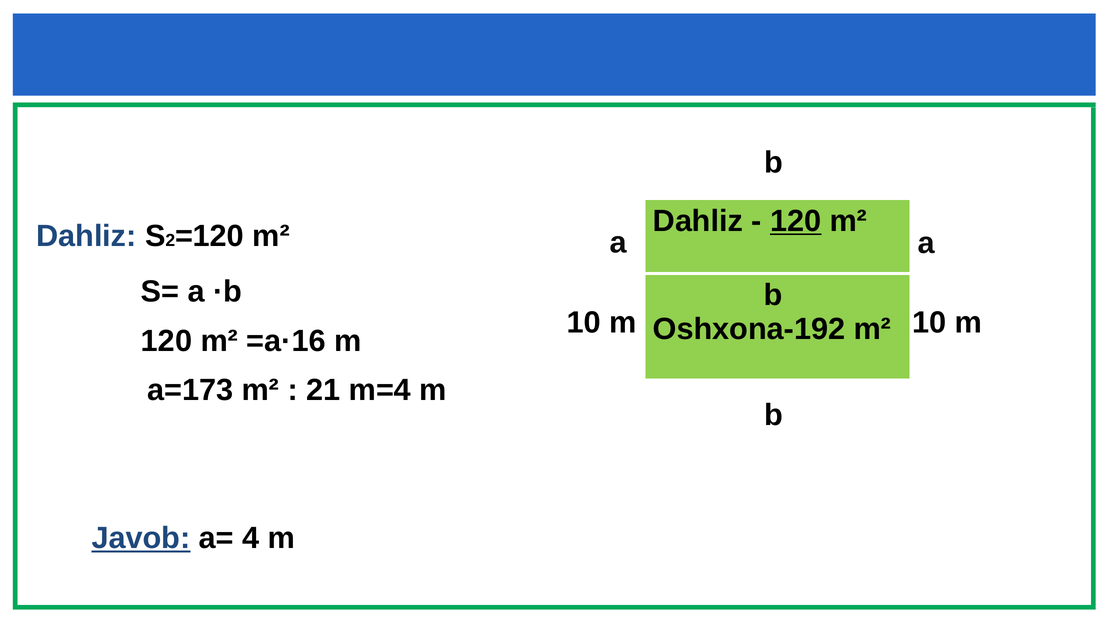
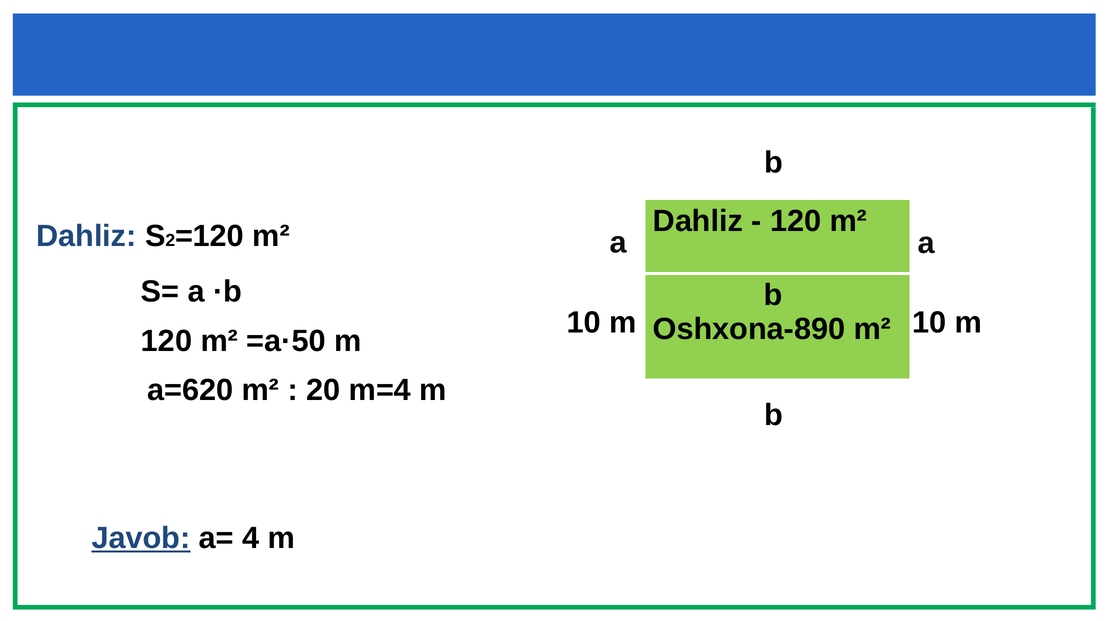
120 at (796, 221) underline: present -> none
Oshxona-192: Oshxona-192 -> Oshxona-890
=a·16: =a·16 -> =a·50
a=173: a=173 -> a=620
21: 21 -> 20
